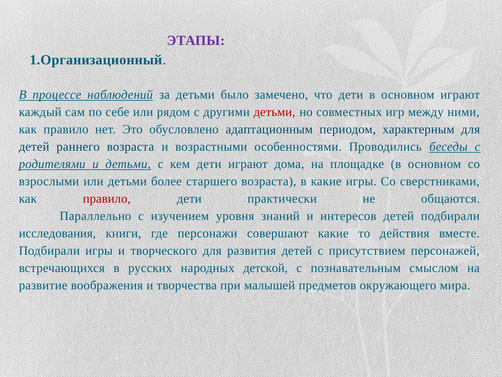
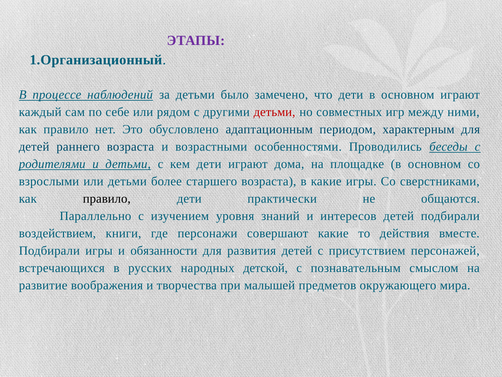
правило at (107, 199) colour: red -> black
исследования: исследования -> воздействием
творческого: творческого -> обязанности
